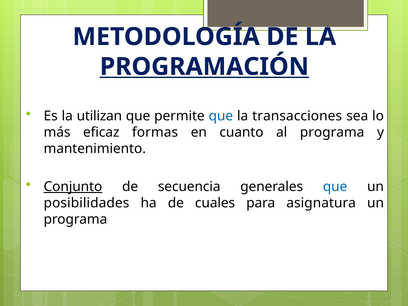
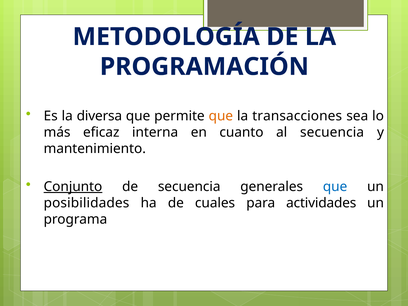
PROGRAMACIÓN underline: present -> none
utilizan: utilizan -> diversa
que at (221, 116) colour: blue -> orange
formas: formas -> interna
al programa: programa -> secuencia
asignatura: asignatura -> actividades
